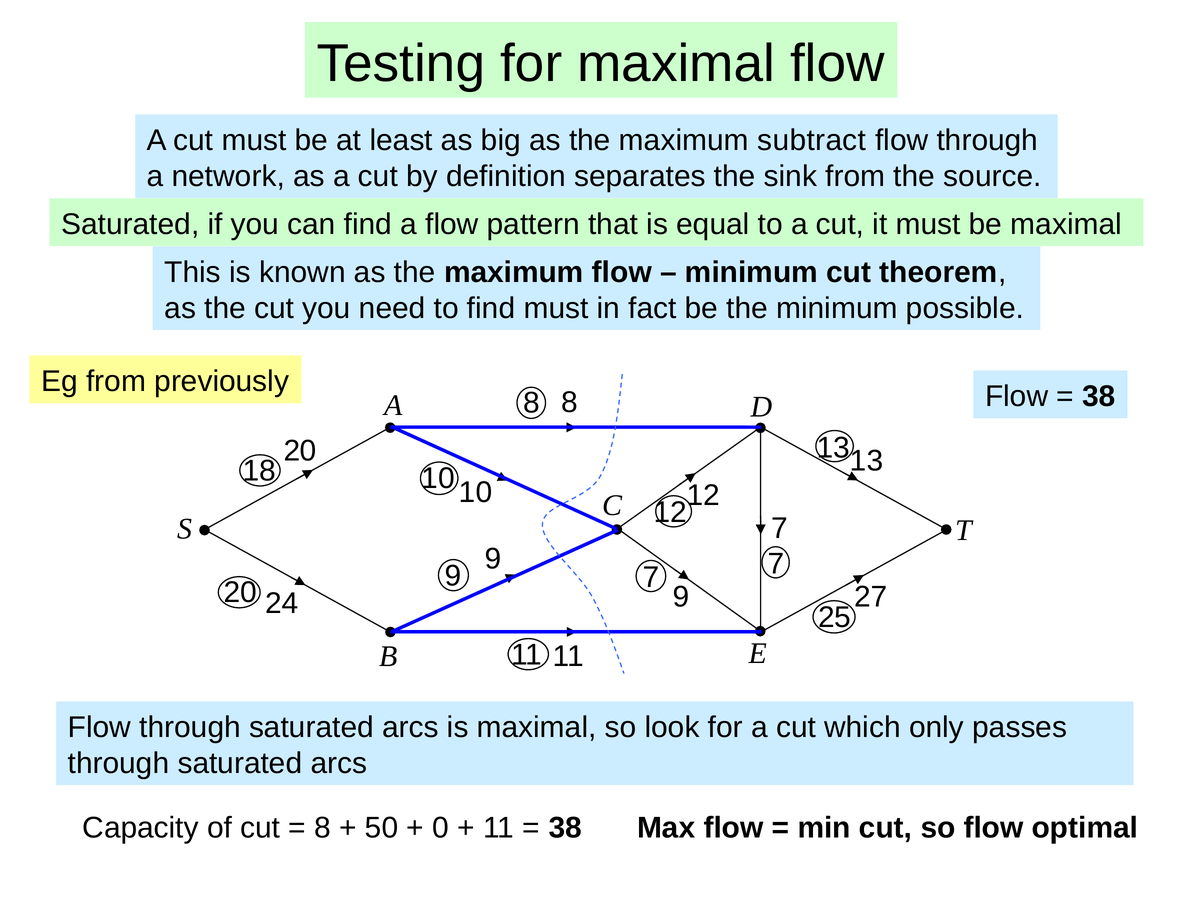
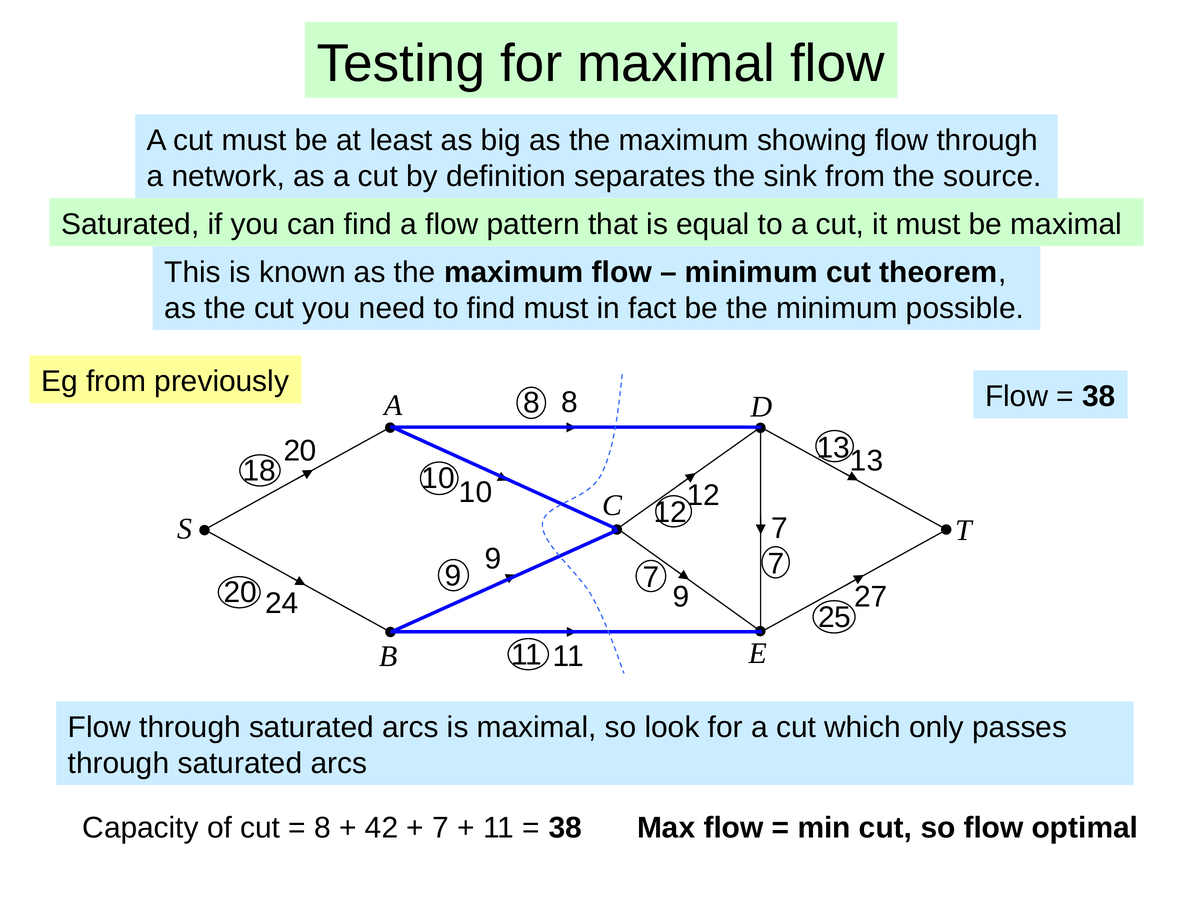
subtract: subtract -> showing
50: 50 -> 42
0 at (441, 829): 0 -> 7
